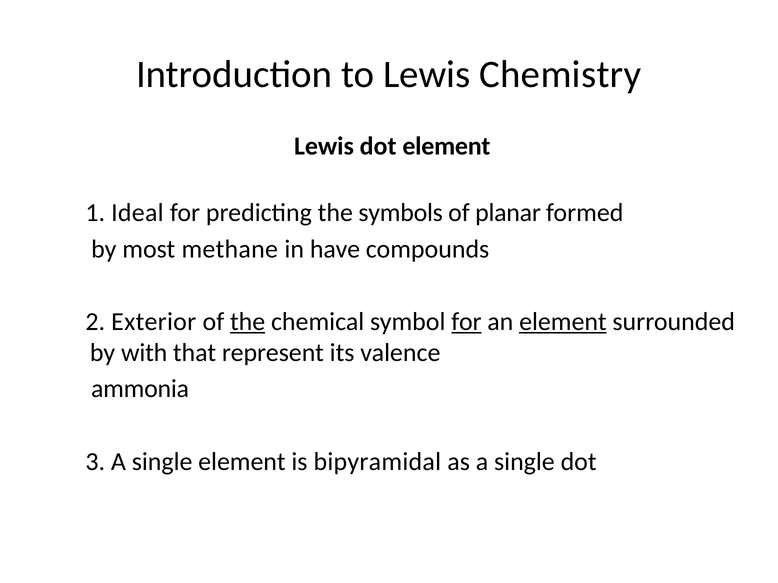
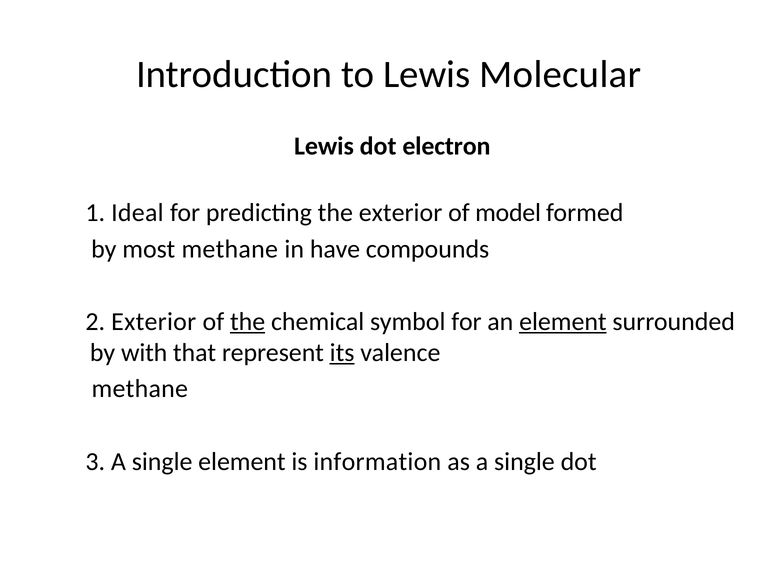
Chemistry: Chemistry -> Molecular
dot element: element -> electron
the symbols: symbols -> exterior
planar: planar -> model
for at (466, 322) underline: present -> none
its underline: none -> present
ammonia at (140, 389): ammonia -> methane
bipyramidal: bipyramidal -> information
